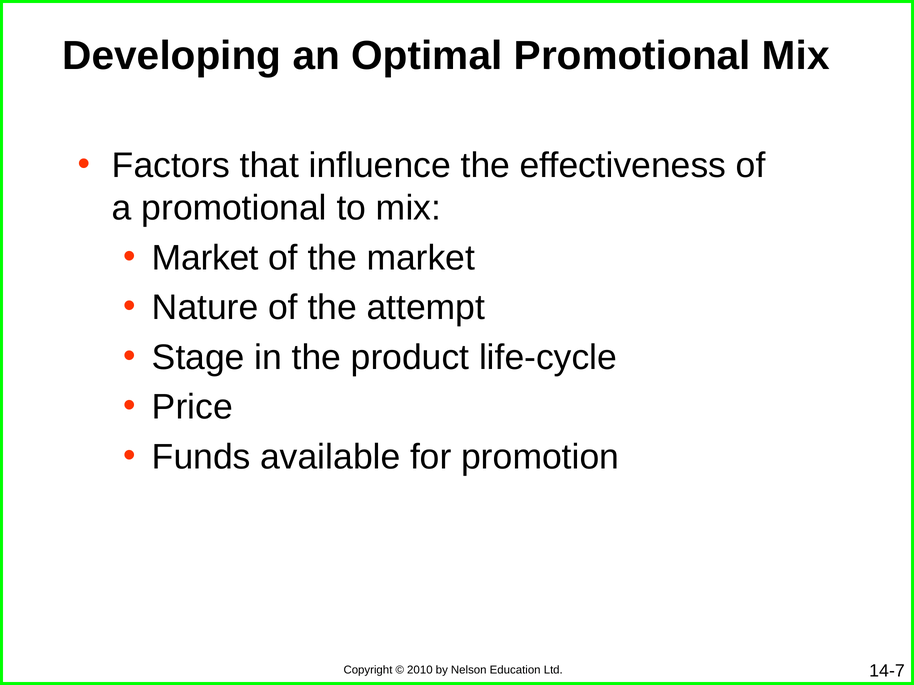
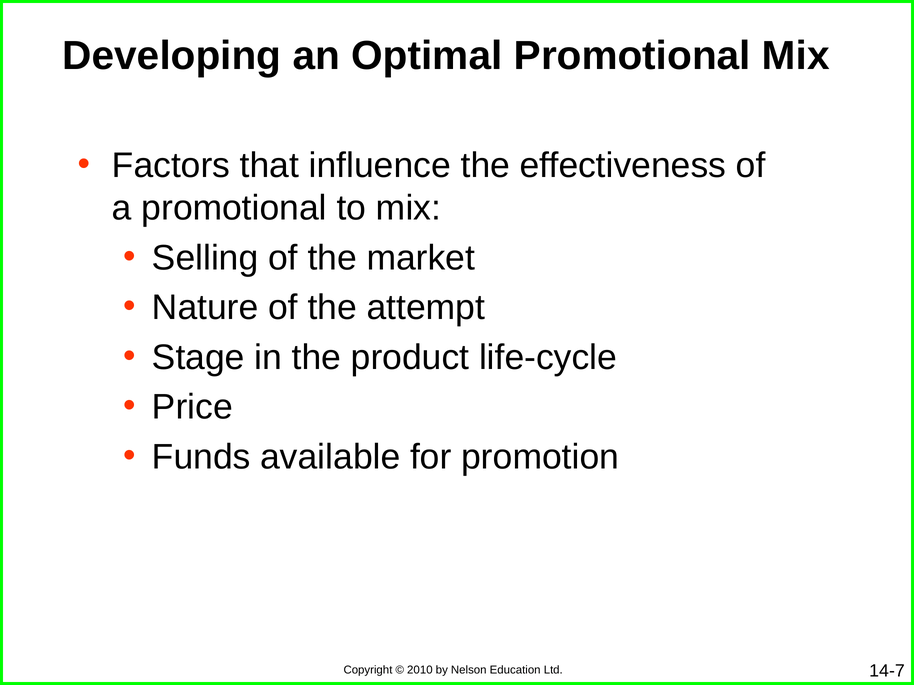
Market at (205, 258): Market -> Selling
